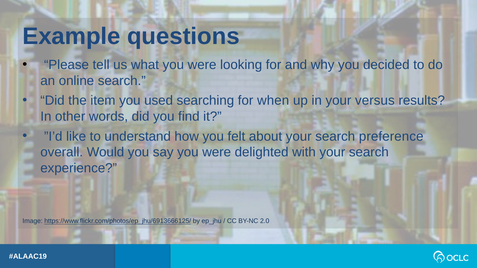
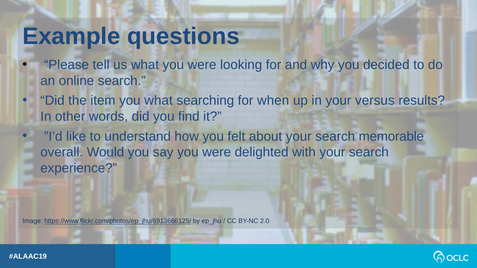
you used: used -> what
preference: preference -> memorable
